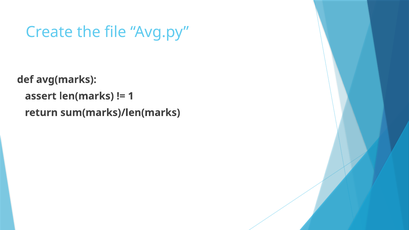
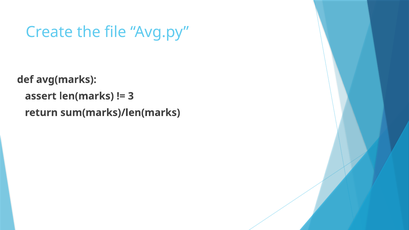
1: 1 -> 3
